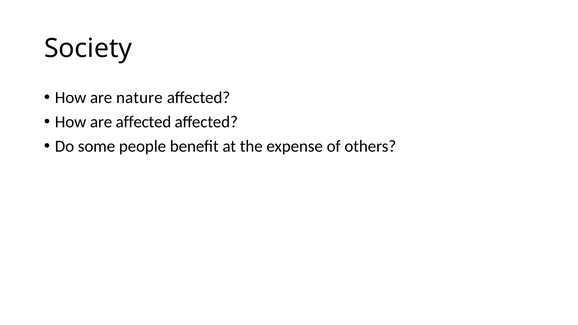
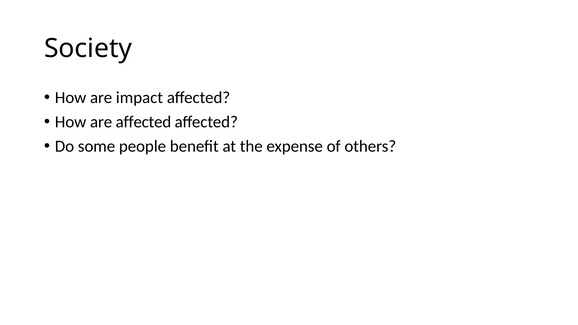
nature: nature -> impact
